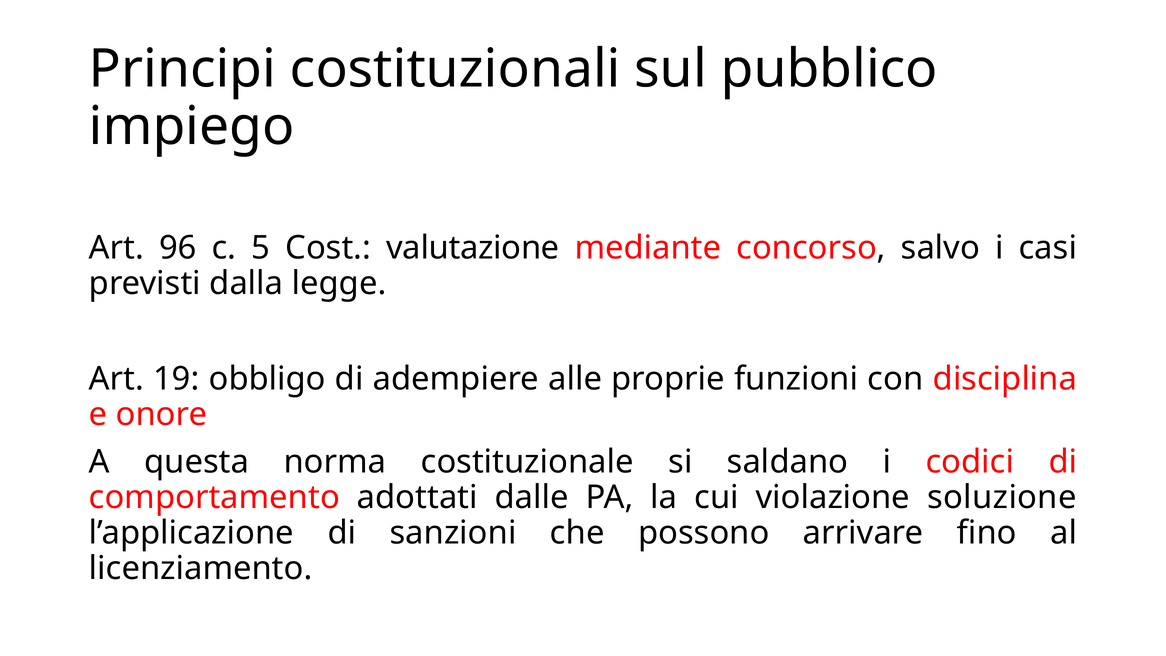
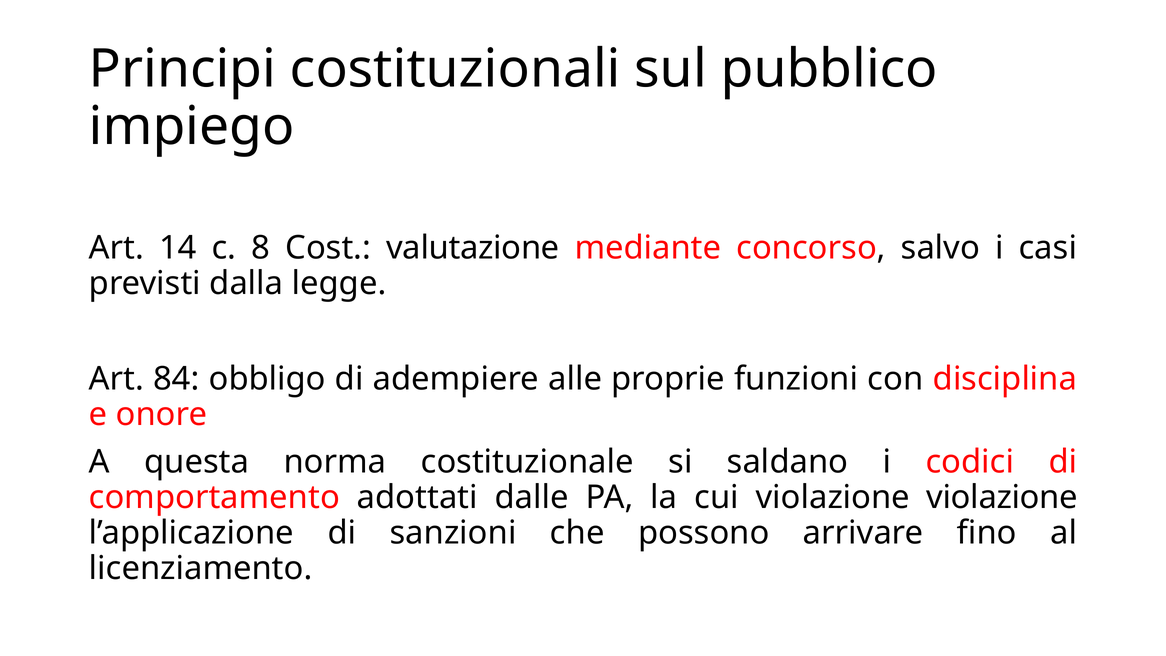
96: 96 -> 14
5: 5 -> 8
19: 19 -> 84
violazione soluzione: soluzione -> violazione
